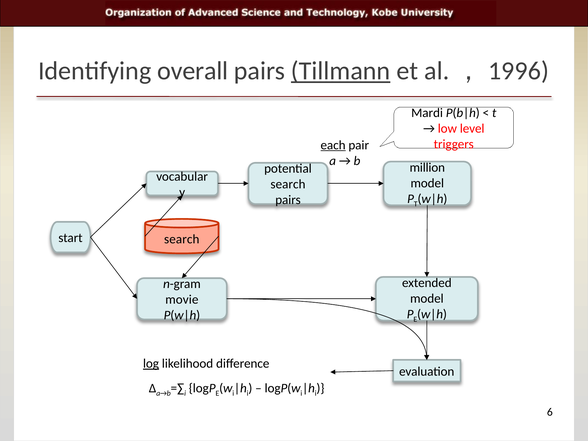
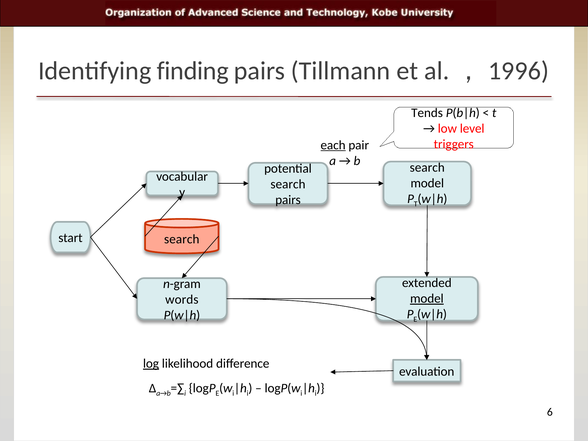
overall: overall -> finding
Tillmann underline: present -> none
Mardi: Mardi -> Tends
million at (427, 168): million -> search
model at (427, 299) underline: none -> present
movie: movie -> words
